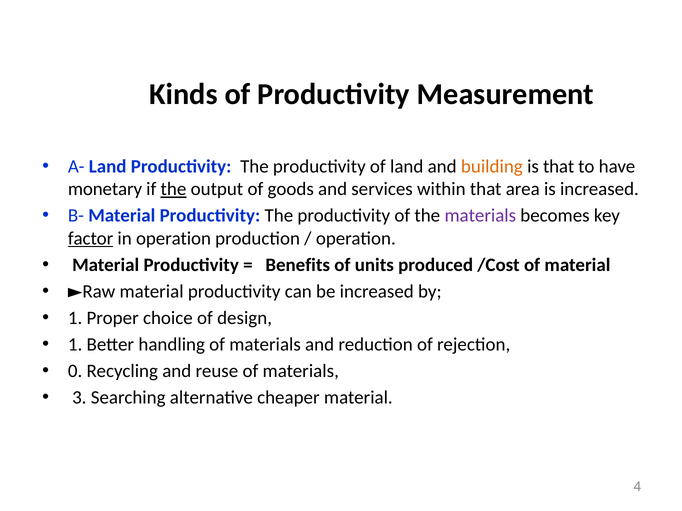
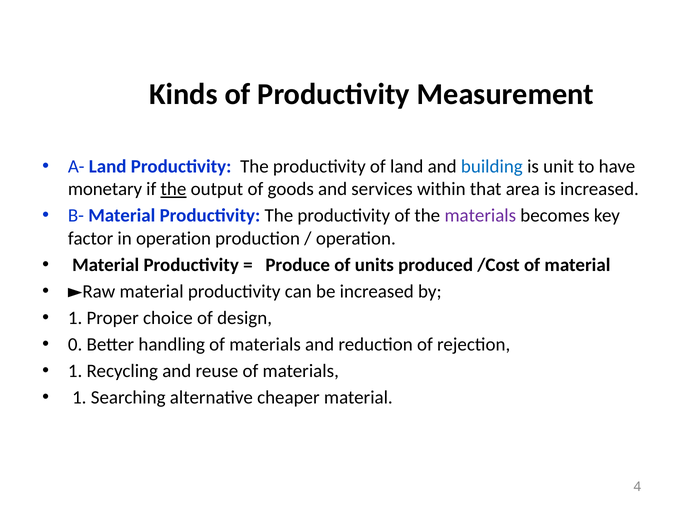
building colour: orange -> blue
is that: that -> unit
factor underline: present -> none
Benefits: Benefits -> Produce
1 at (75, 345): 1 -> 0
0 at (75, 371): 0 -> 1
3 at (79, 398): 3 -> 1
